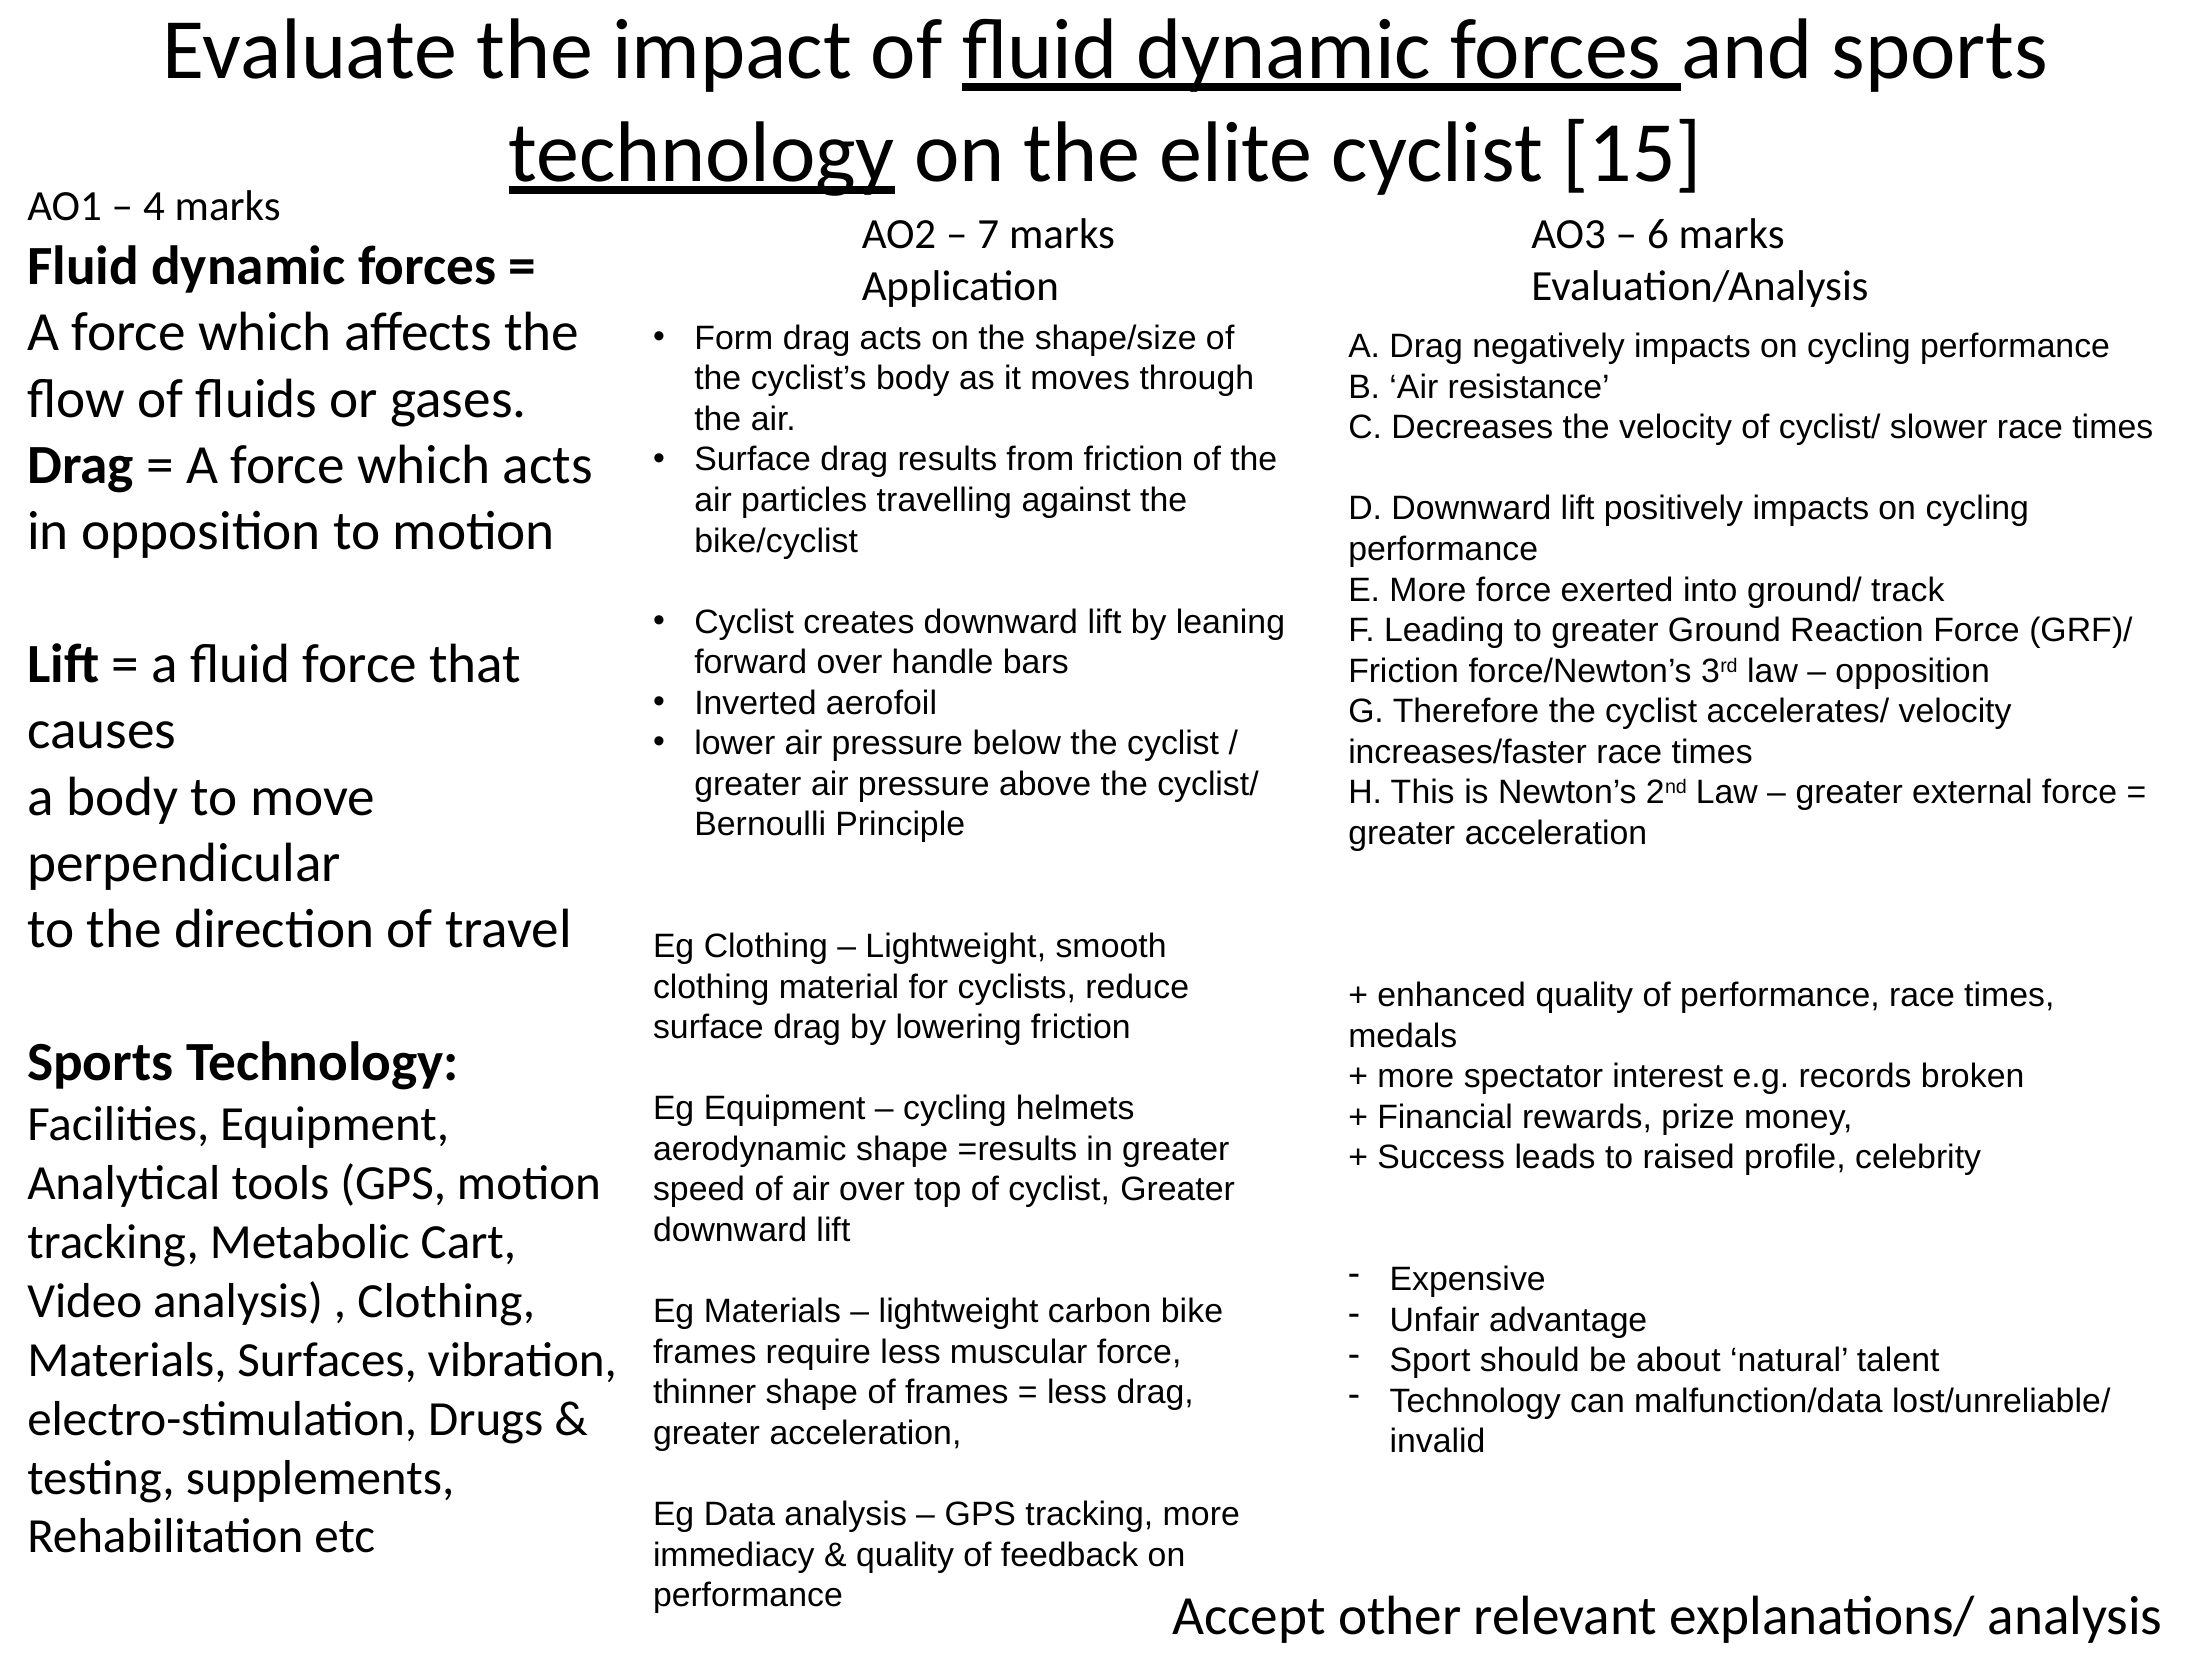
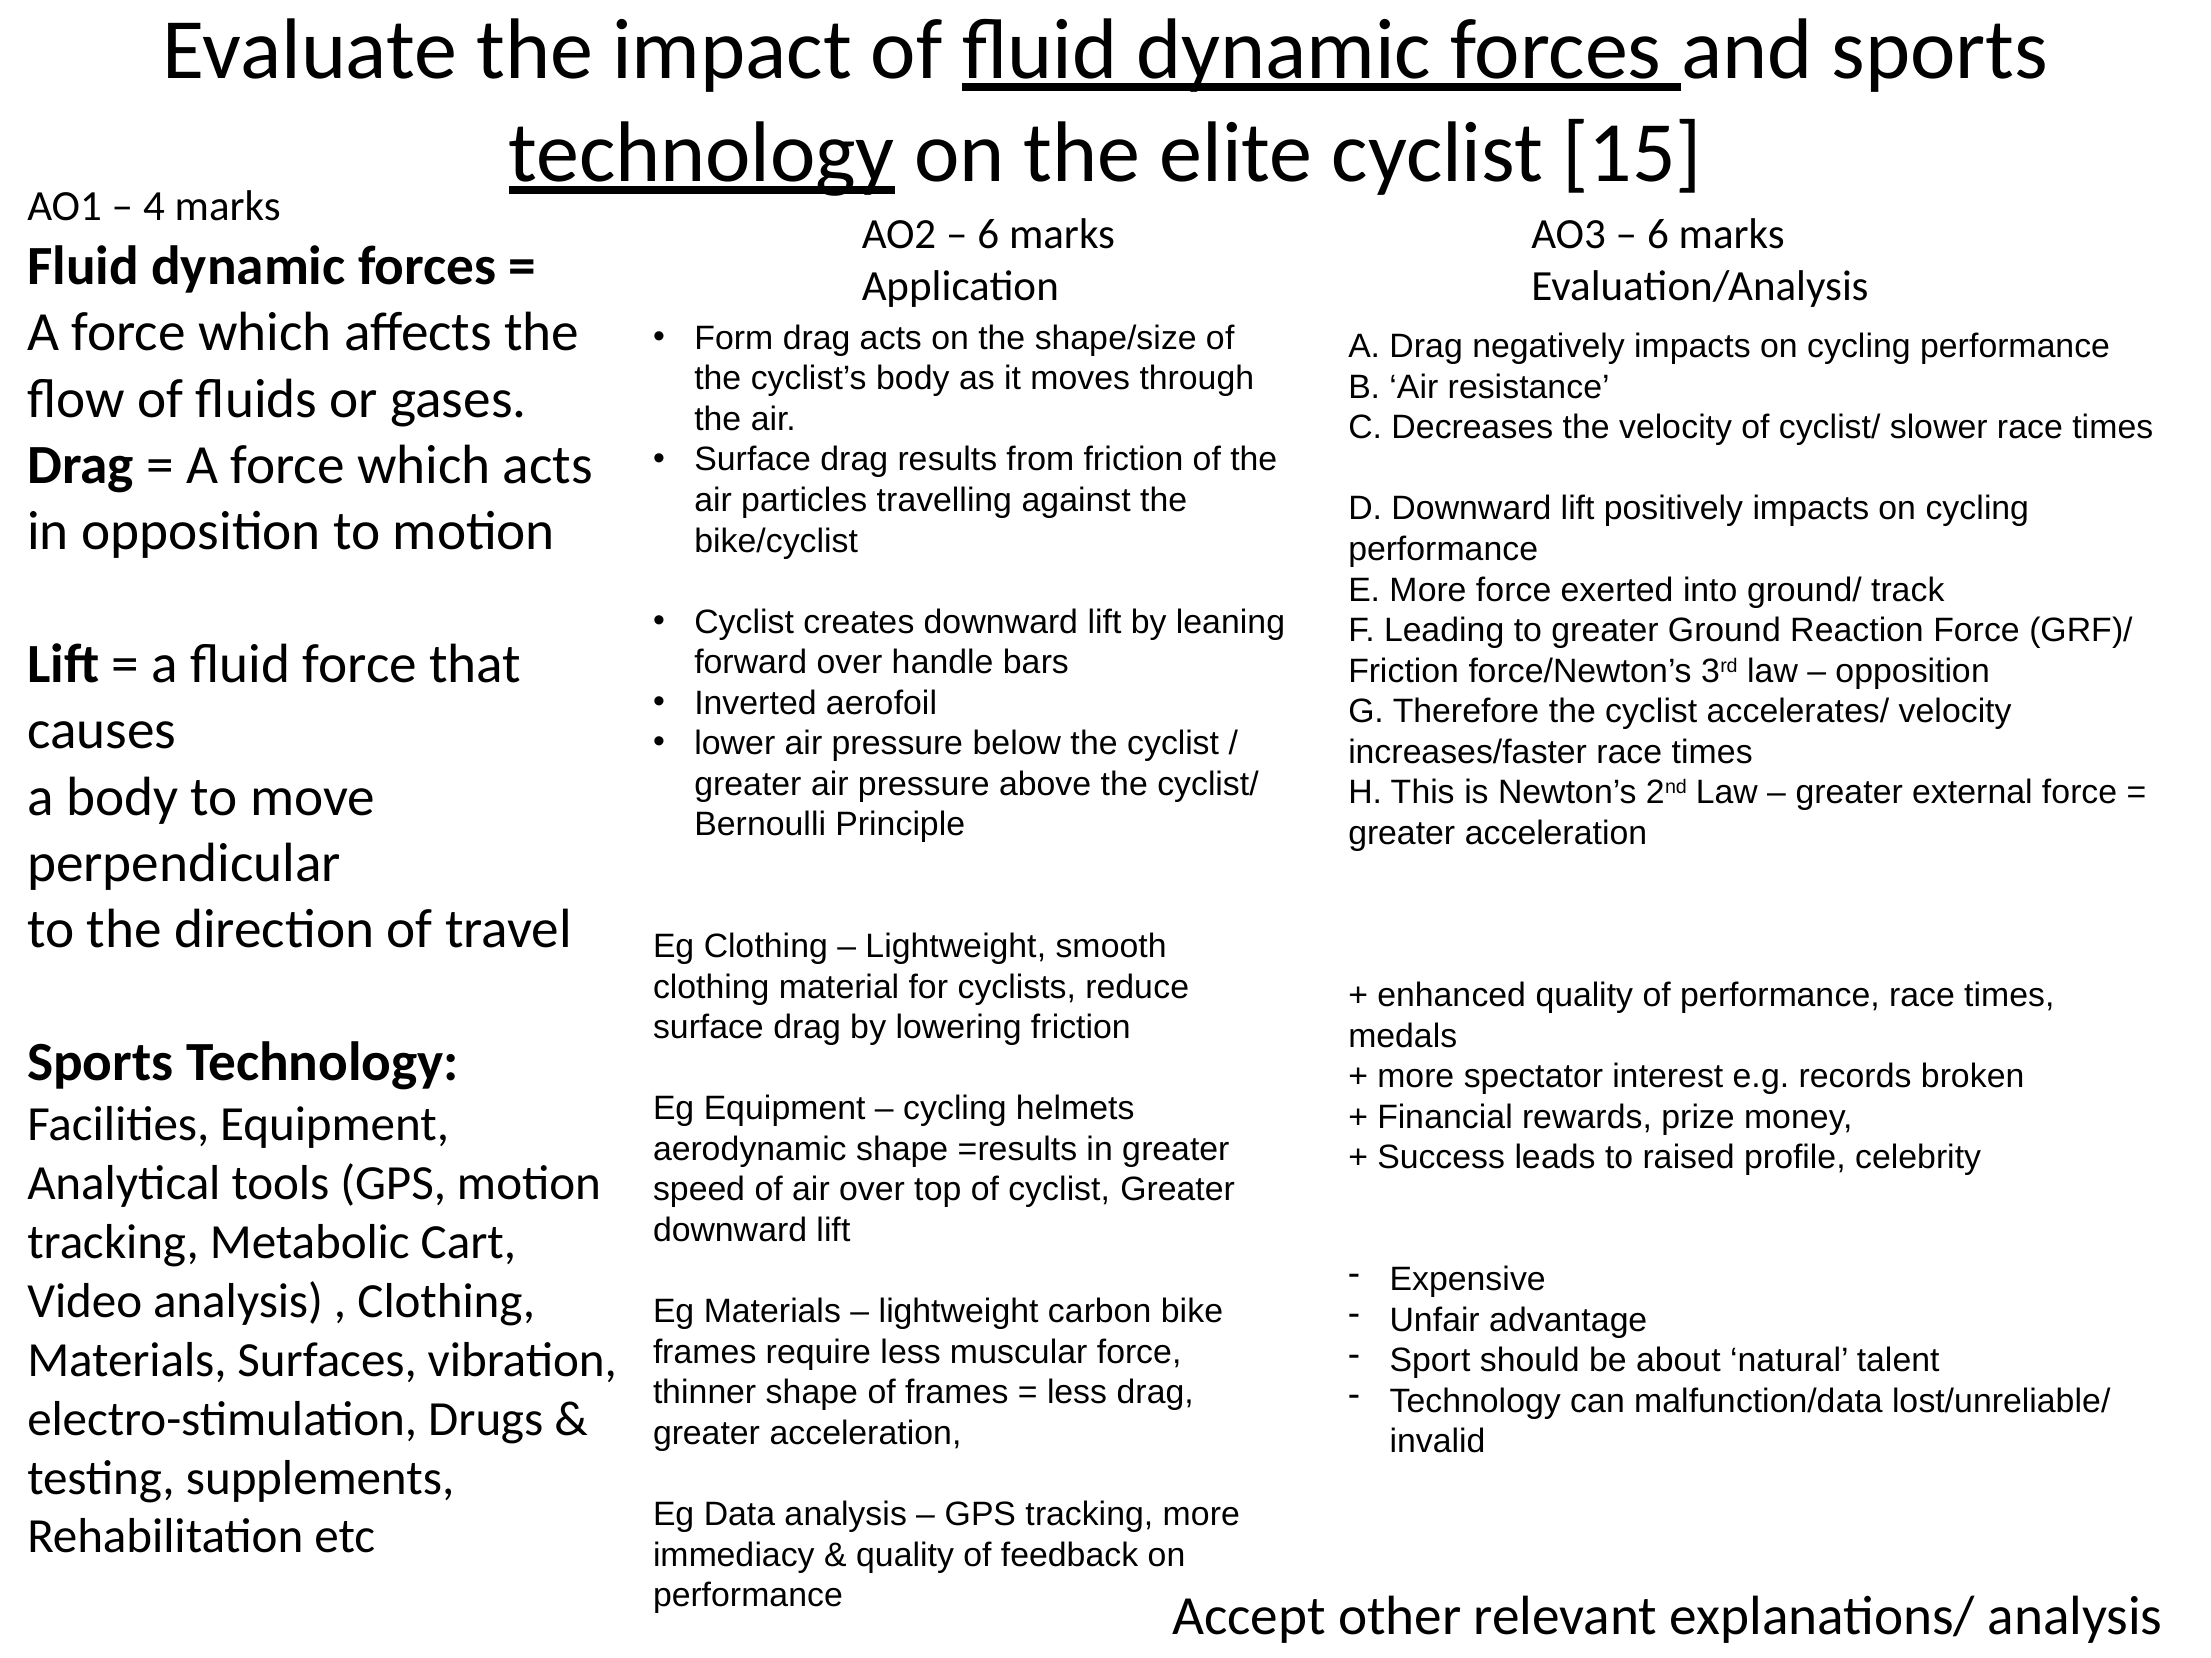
7 at (988, 234): 7 -> 6
